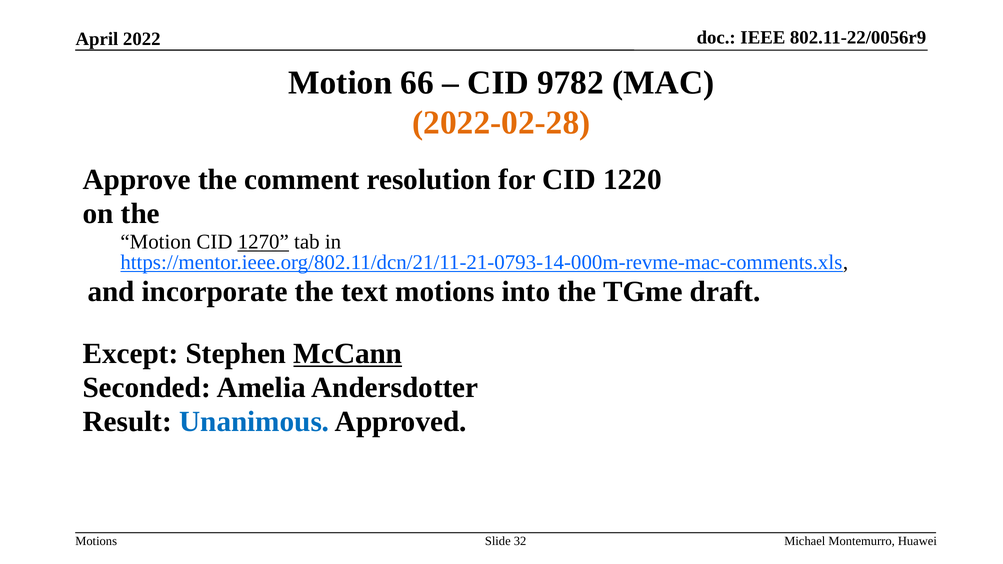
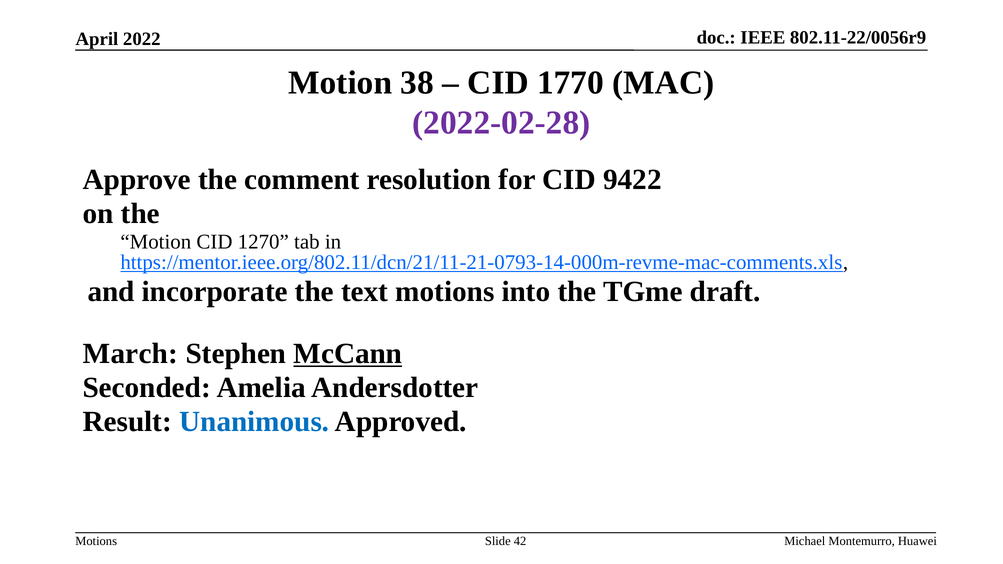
66: 66 -> 38
9782: 9782 -> 1770
2022-02-28 colour: orange -> purple
1220: 1220 -> 9422
1270 underline: present -> none
Except: Except -> March
32: 32 -> 42
